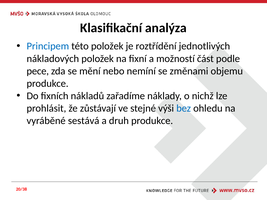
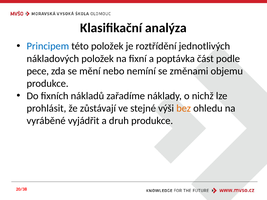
možností: možností -> poptávka
bez colour: blue -> orange
sestává: sestává -> vyjádřit
